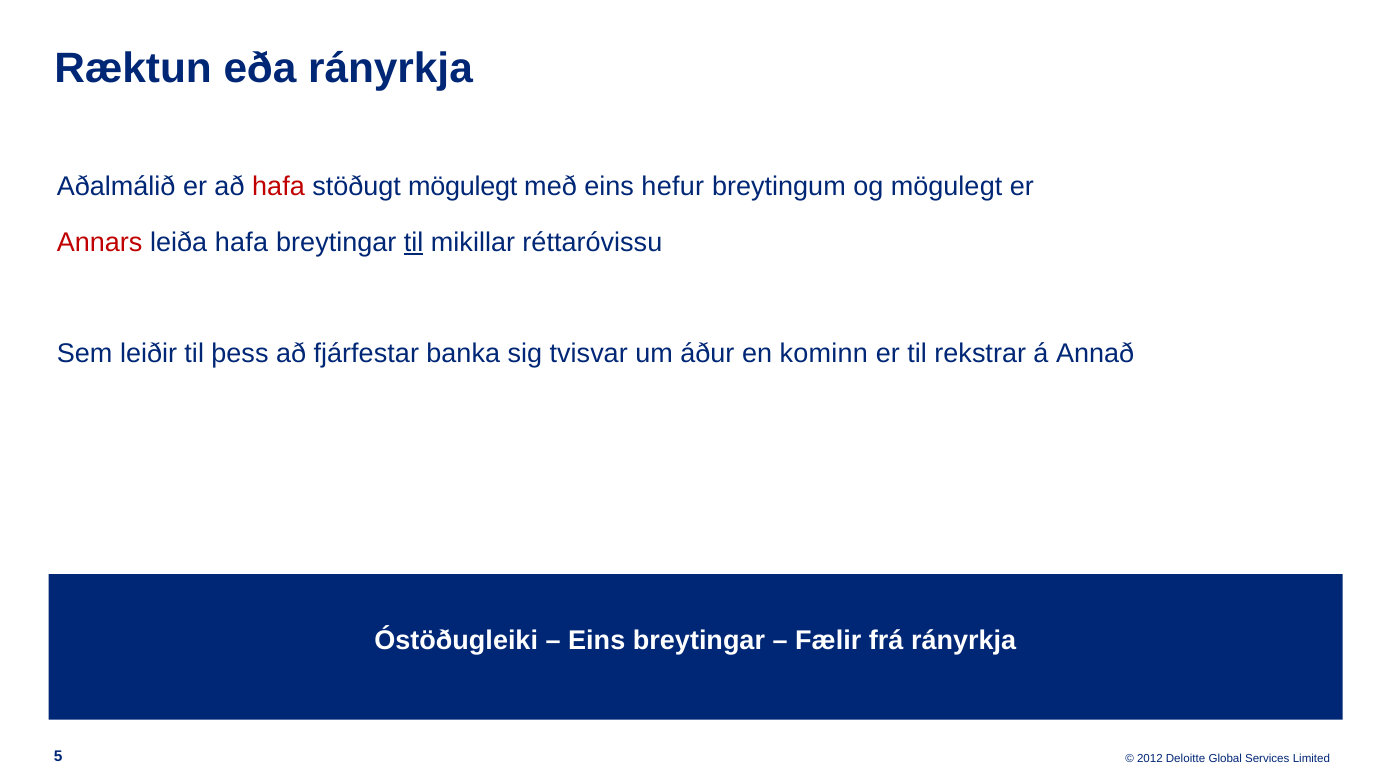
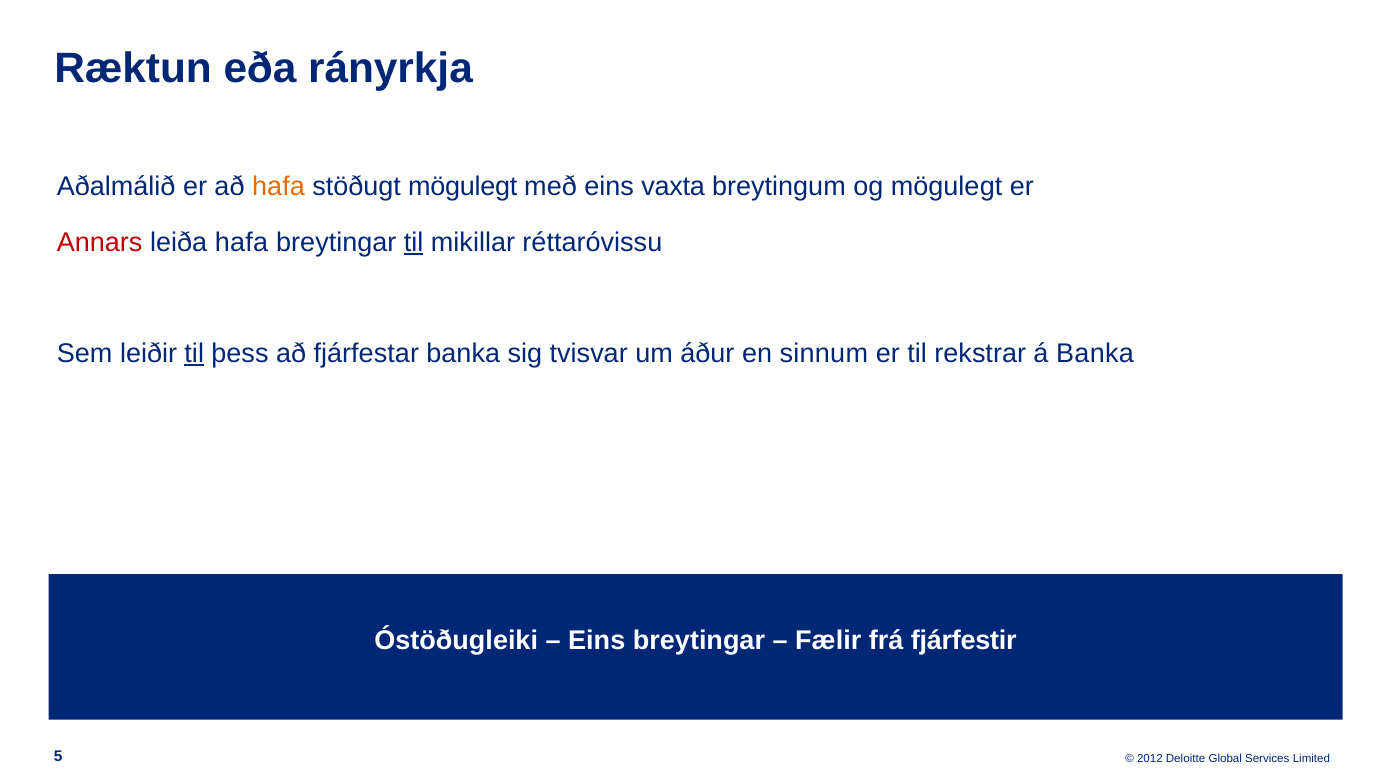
hafa at (278, 187) colour: red -> orange
hefur: hefur -> vaxta
til at (194, 353) underline: none -> present
kominn: kominn -> sinnum
á Annað: Annað -> Banka
frá rányrkja: rányrkja -> fjárfestir
